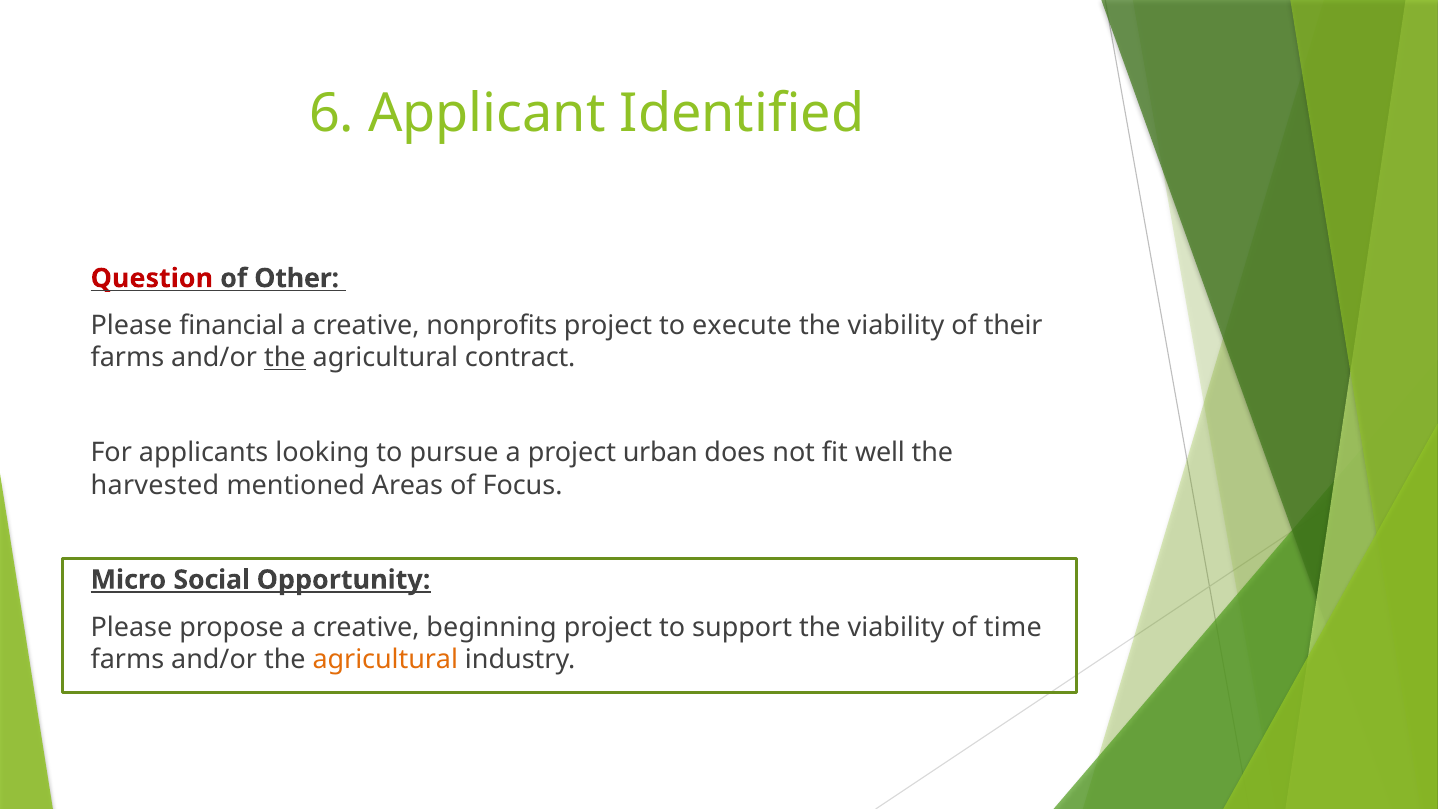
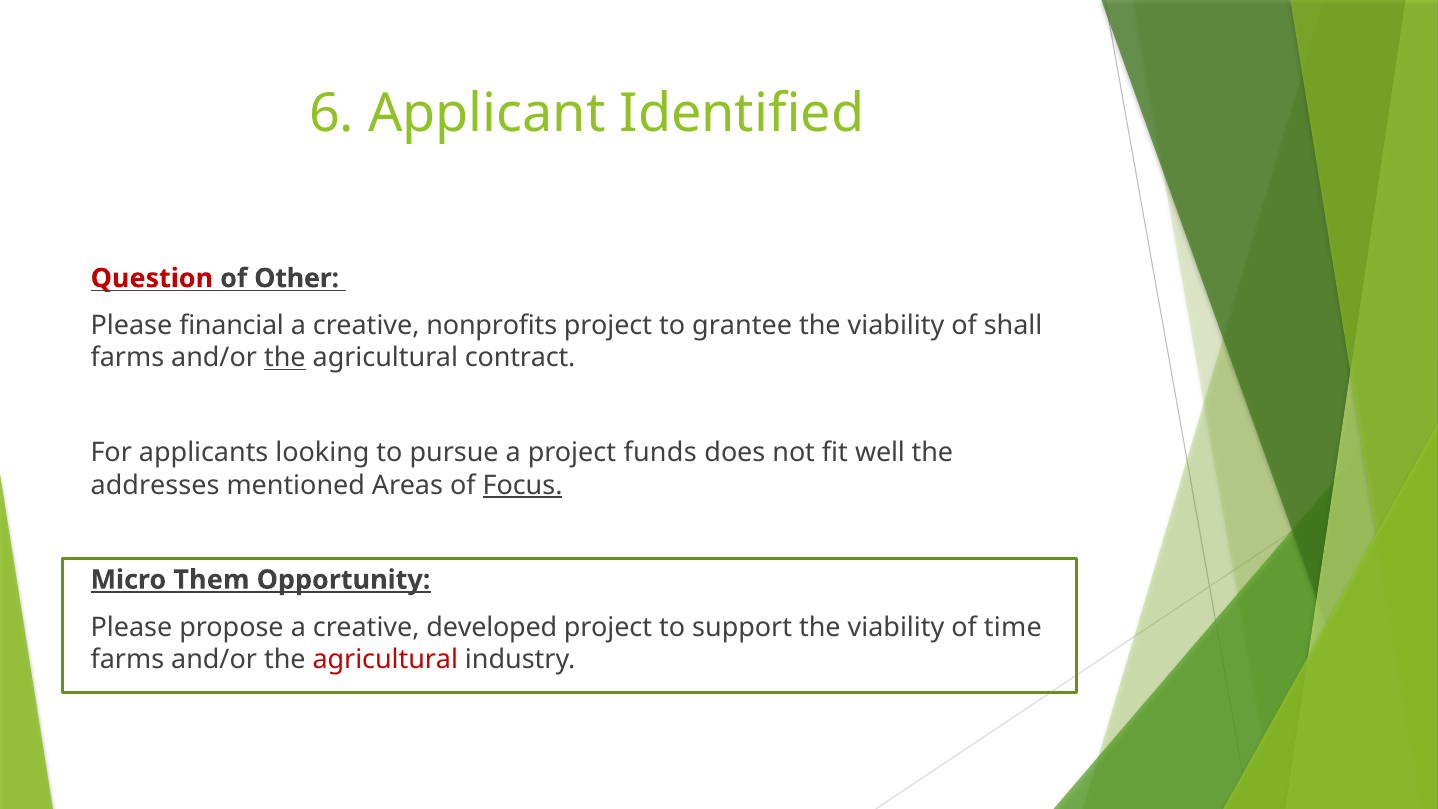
execute: execute -> grantee
their: their -> shall
urban: urban -> funds
harvested: harvested -> addresses
Focus underline: none -> present
Social: Social -> Them
beginning: beginning -> developed
agricultural at (385, 659) colour: orange -> red
